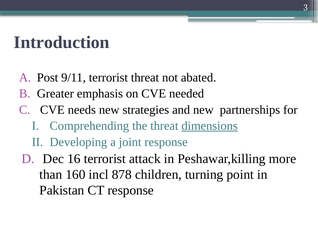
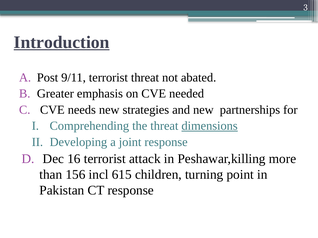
Introduction underline: none -> present
160: 160 -> 156
878: 878 -> 615
